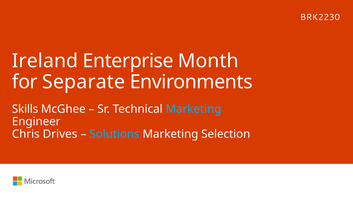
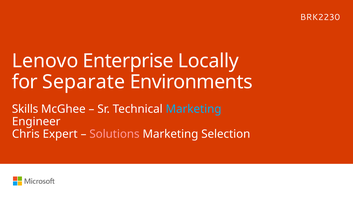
Ireland: Ireland -> Lenovo
Month: Month -> Locally
Drives: Drives -> Expert
Solutions colour: light blue -> pink
